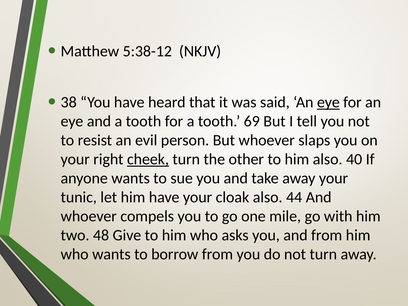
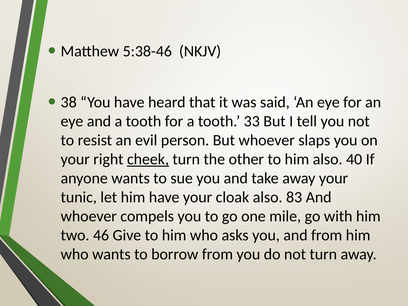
5:38-12: 5:38-12 -> 5:38-46
eye at (328, 102) underline: present -> none
69: 69 -> 33
44: 44 -> 83
48: 48 -> 46
